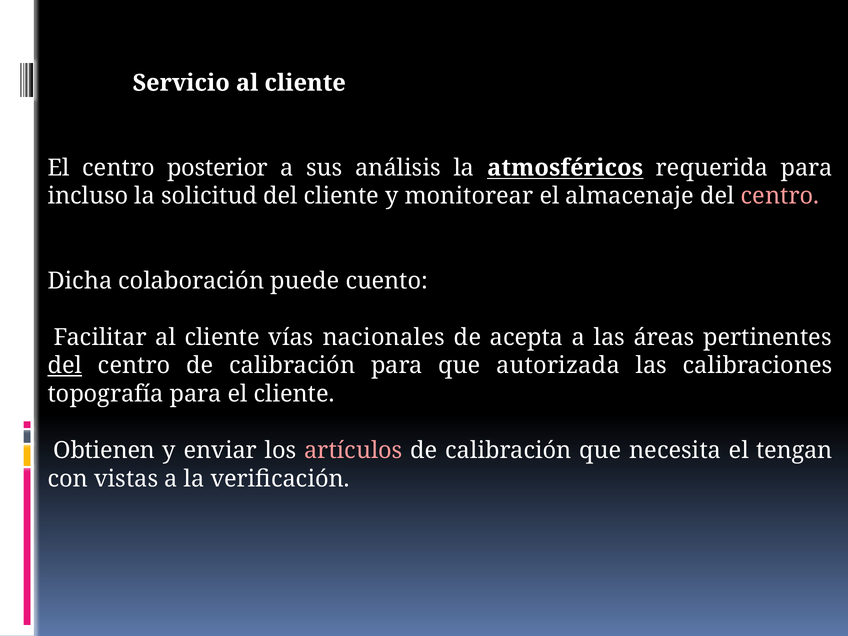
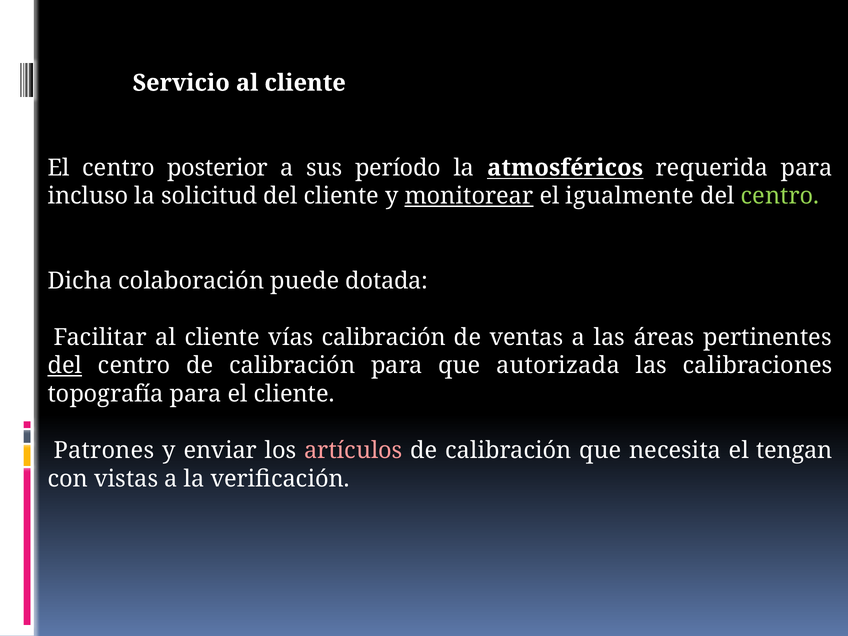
análisis: análisis -> período
monitorear underline: none -> present
almacenaje: almacenaje -> igualmente
centro at (780, 196) colour: pink -> light green
cuento: cuento -> dotada
vías nacionales: nacionales -> calibración
acepta: acepta -> ventas
Obtienen: Obtienen -> Patrones
